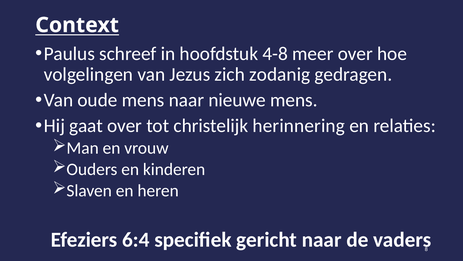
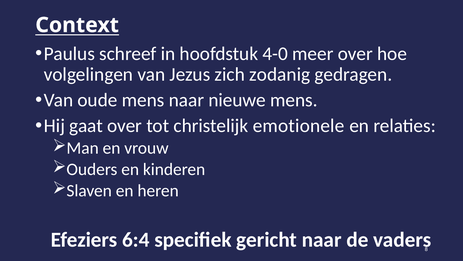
4-8: 4-8 -> 4-0
herinnering: herinnering -> emotionele
